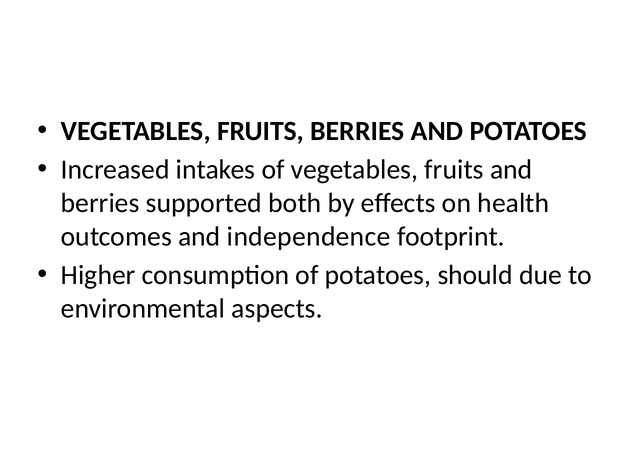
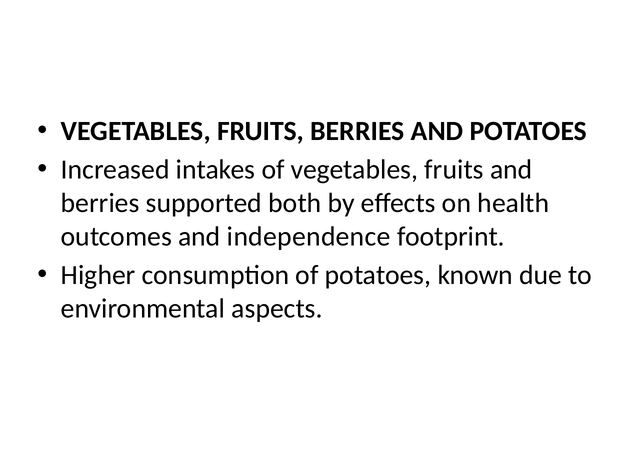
should: should -> known
